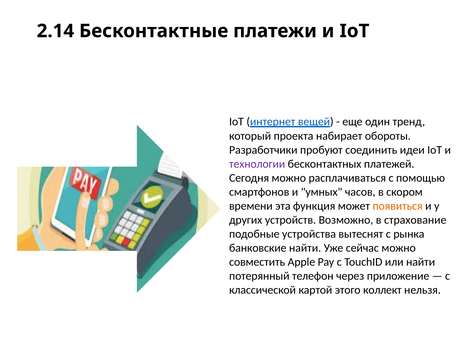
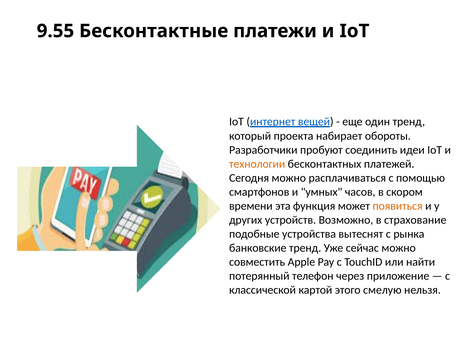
2.14: 2.14 -> 9.55
технологии colour: purple -> orange
банковские найти: найти -> тренд
коллект: коллект -> смелую
